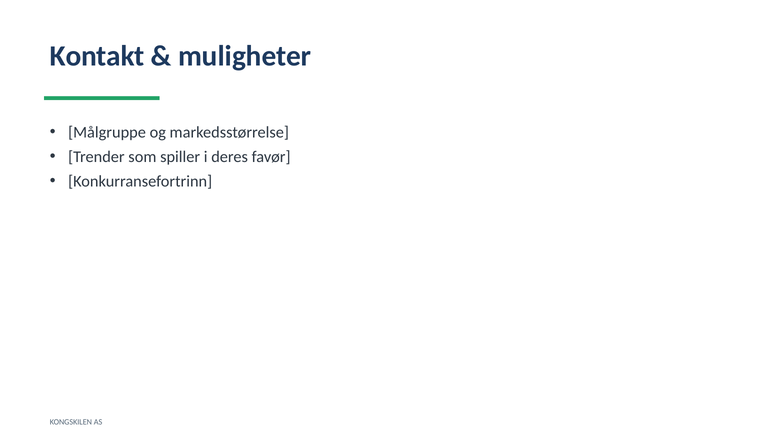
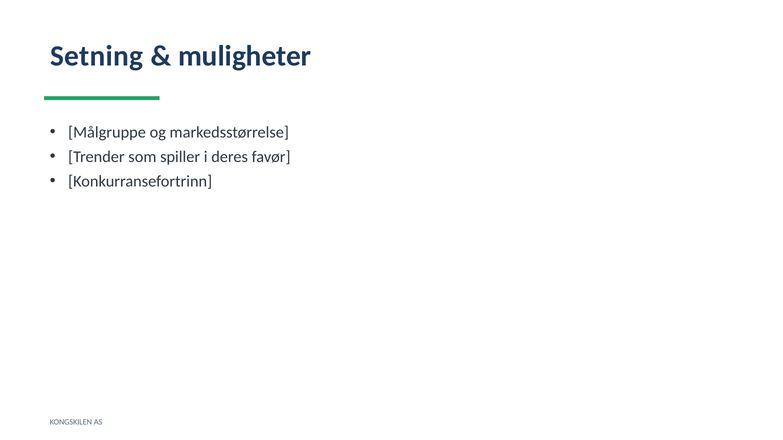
Kontakt: Kontakt -> Setning
